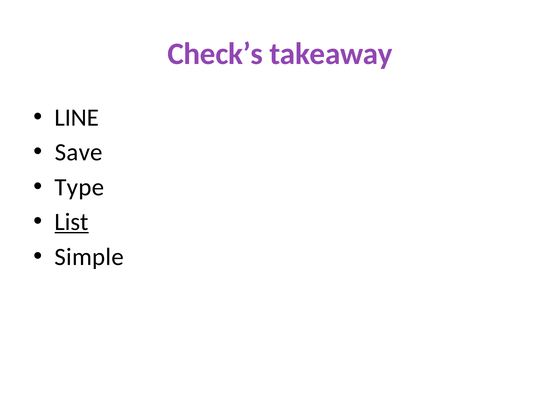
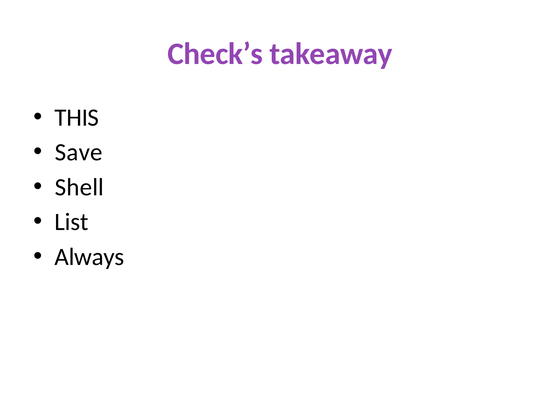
LINE: LINE -> THIS
Type: Type -> Shell
List underline: present -> none
Simple: Simple -> Always
